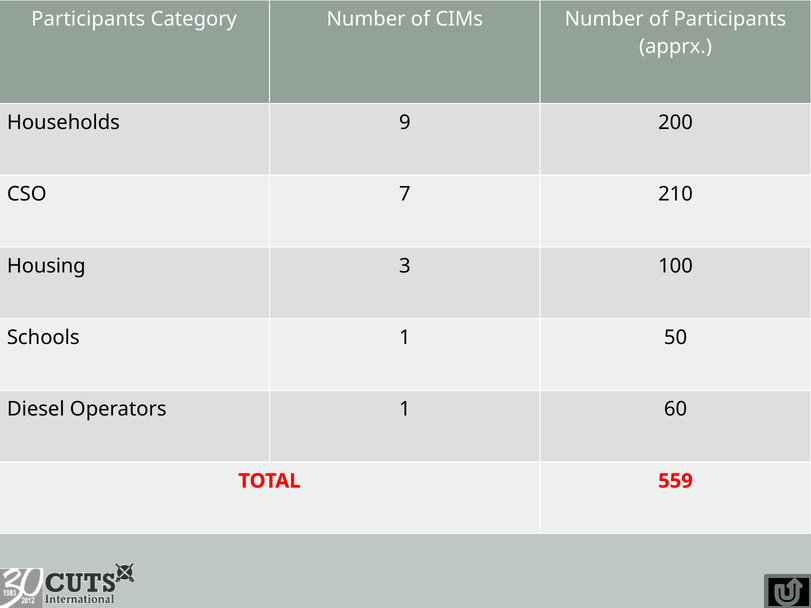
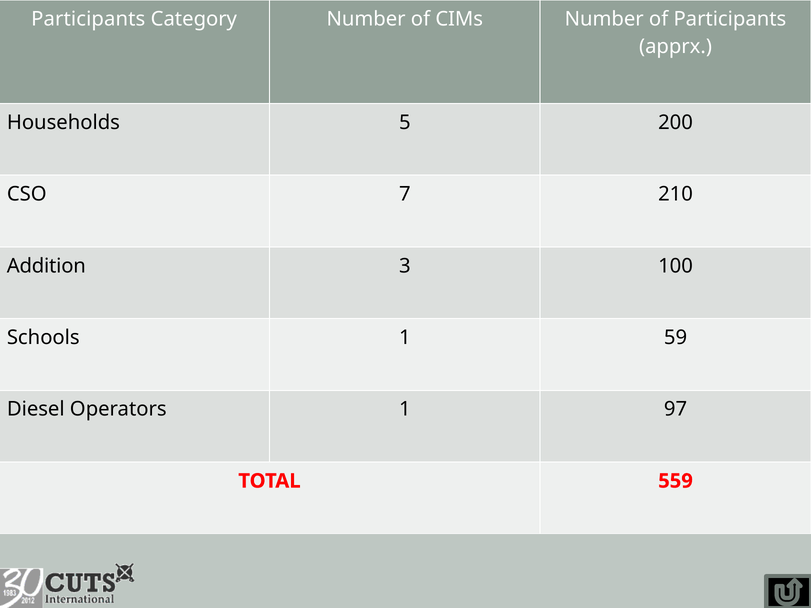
9: 9 -> 5
Housing: Housing -> Addition
50: 50 -> 59
60: 60 -> 97
